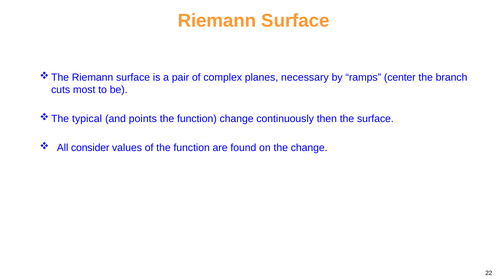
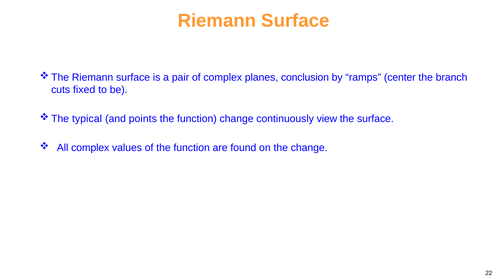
necessary: necessary -> conclusion
most: most -> fixed
then: then -> view
All consider: consider -> complex
